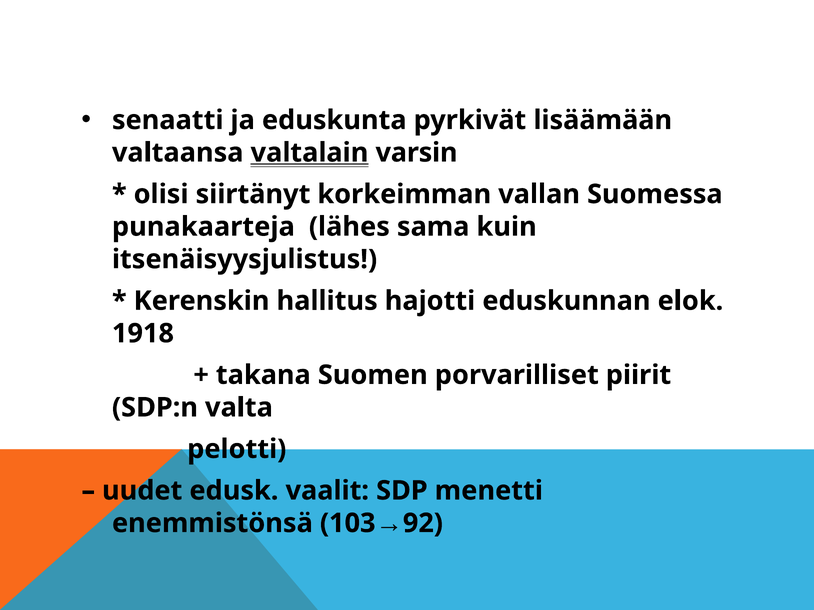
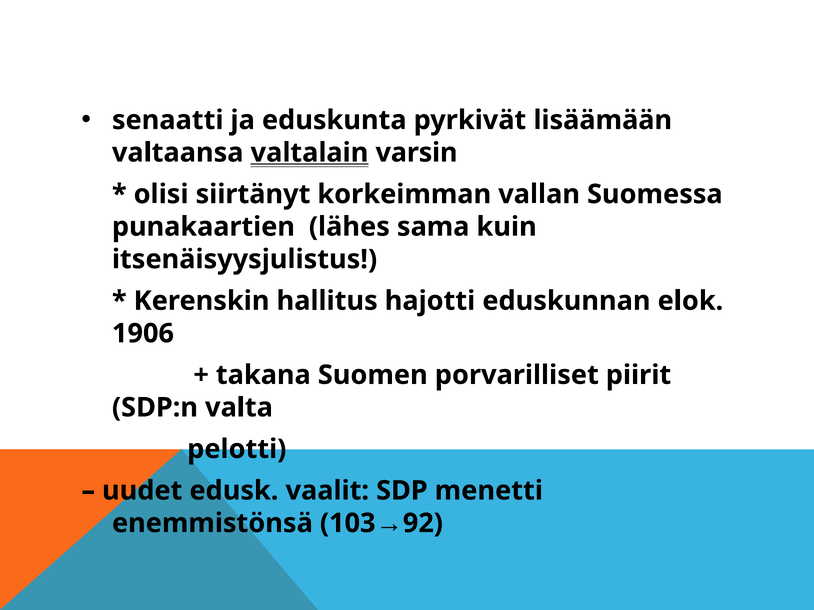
punakaarteja: punakaarteja -> punakaartien
1918: 1918 -> 1906
